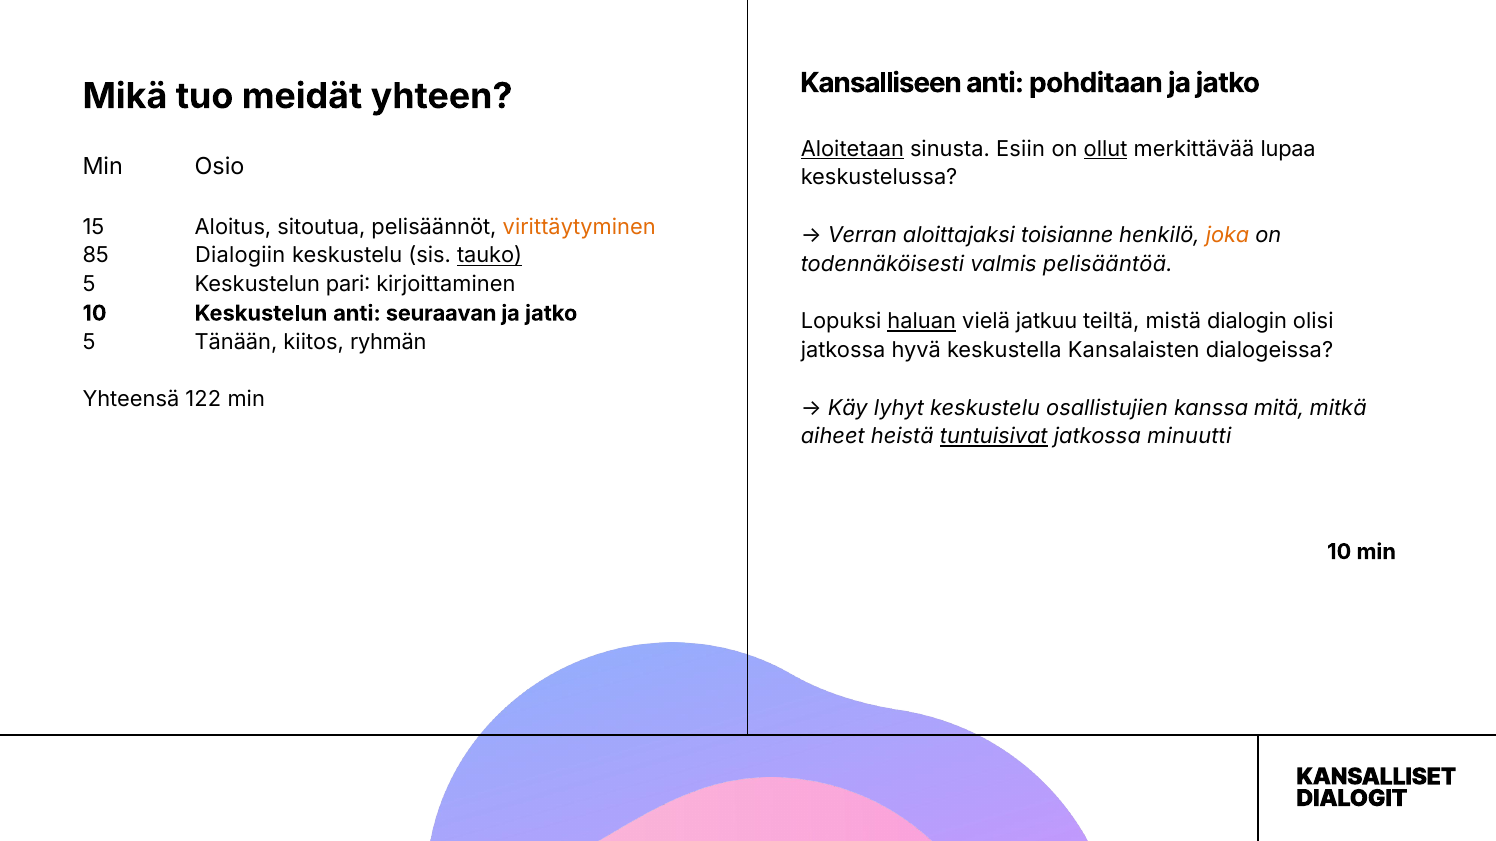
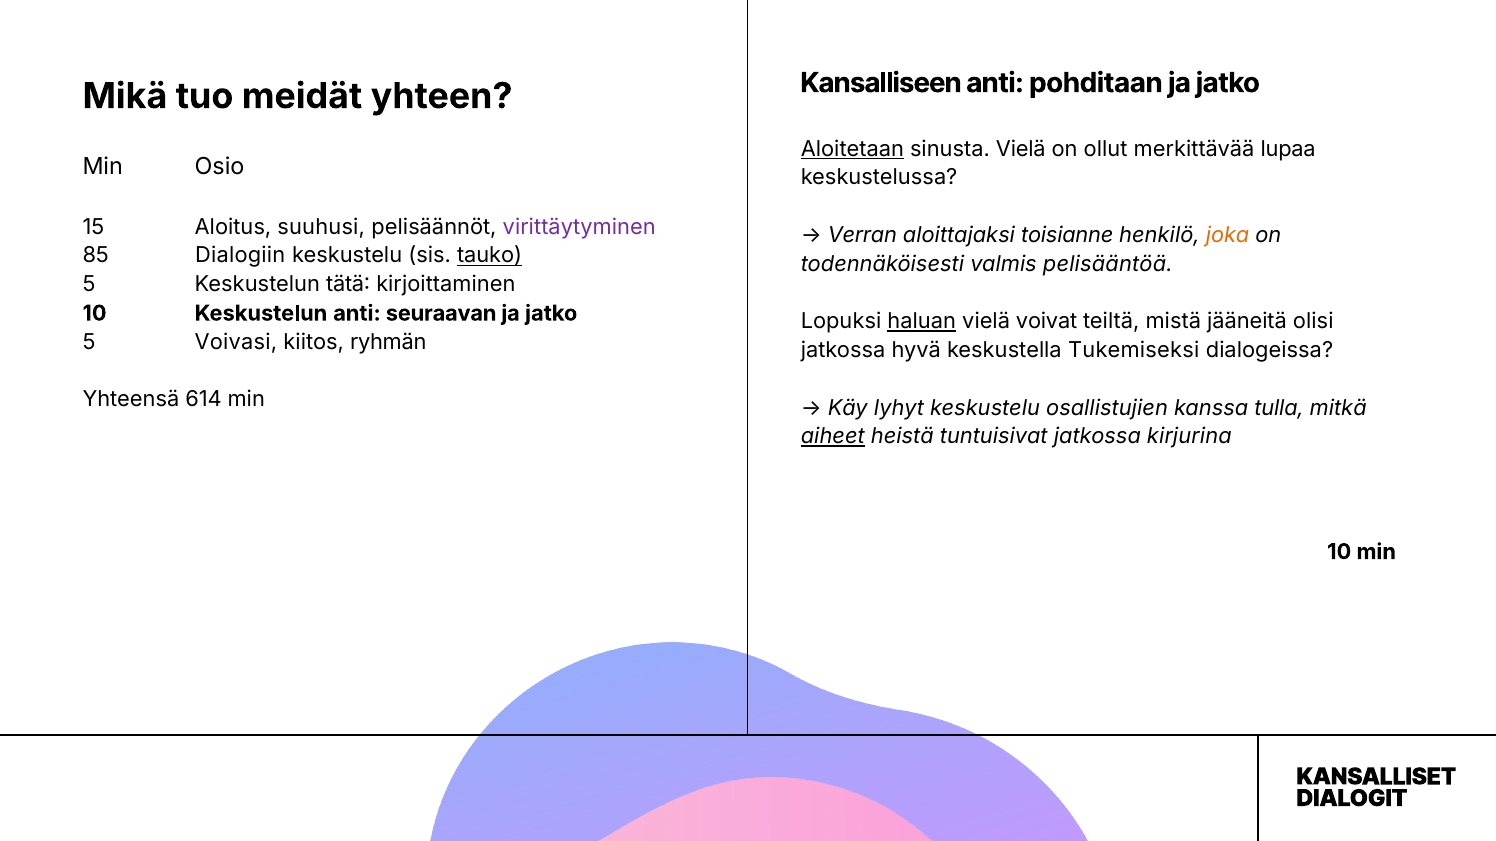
sinusta Esiin: Esiin -> Vielä
ollut underline: present -> none
sitoutua: sitoutua -> suuhusi
virittäytyminen colour: orange -> purple
pari: pari -> tätä
jatkuu: jatkuu -> voivat
dialogin: dialogin -> jääneitä
Tänään: Tänään -> Voivasi
Kansalaisten: Kansalaisten -> Tukemiseksi
122: 122 -> 614
mitä: mitä -> tulla
aiheet underline: none -> present
tuntuisivat underline: present -> none
minuutti: minuutti -> kirjurina
